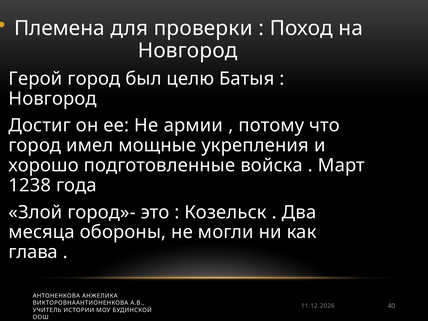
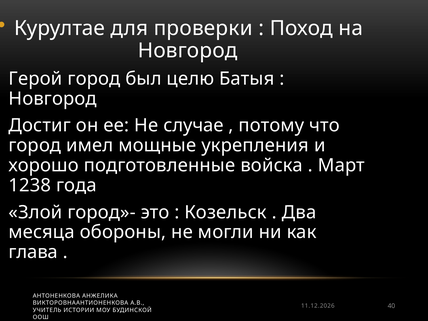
Племена: Племена -> Курултае
армии: армии -> случае
